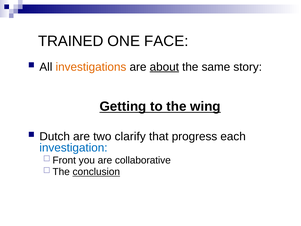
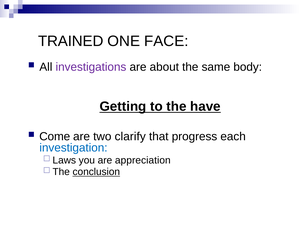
investigations colour: orange -> purple
about underline: present -> none
story: story -> body
wing: wing -> have
Dutch: Dutch -> Come
Front: Front -> Laws
collaborative: collaborative -> appreciation
